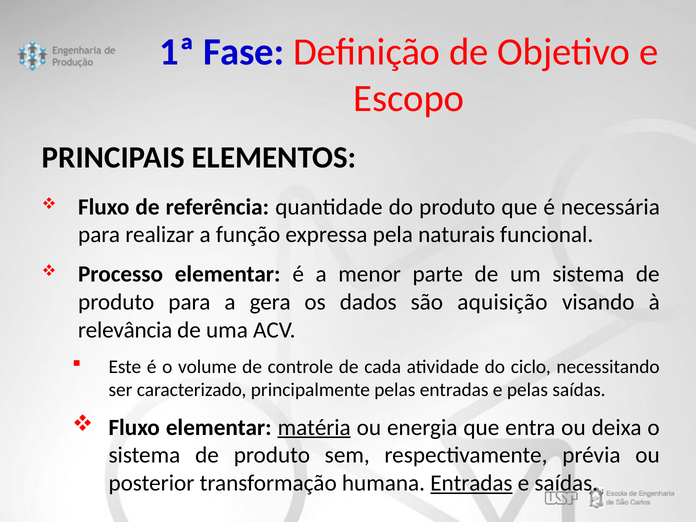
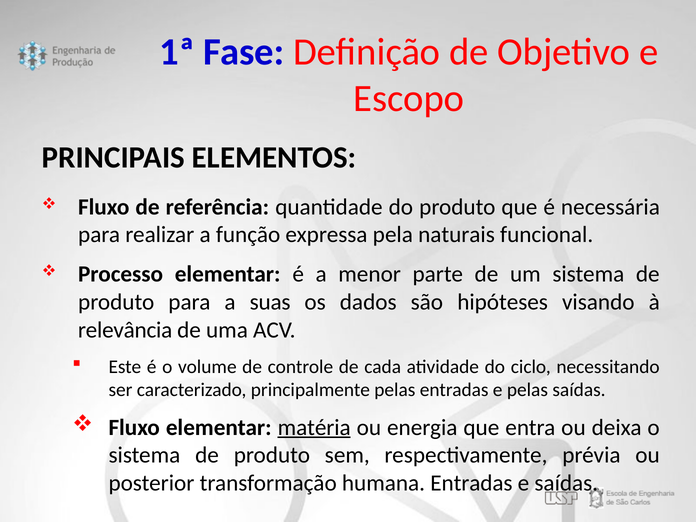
gera: gera -> suas
aquisição: aquisição -> hipóteses
Entradas at (471, 483) underline: present -> none
